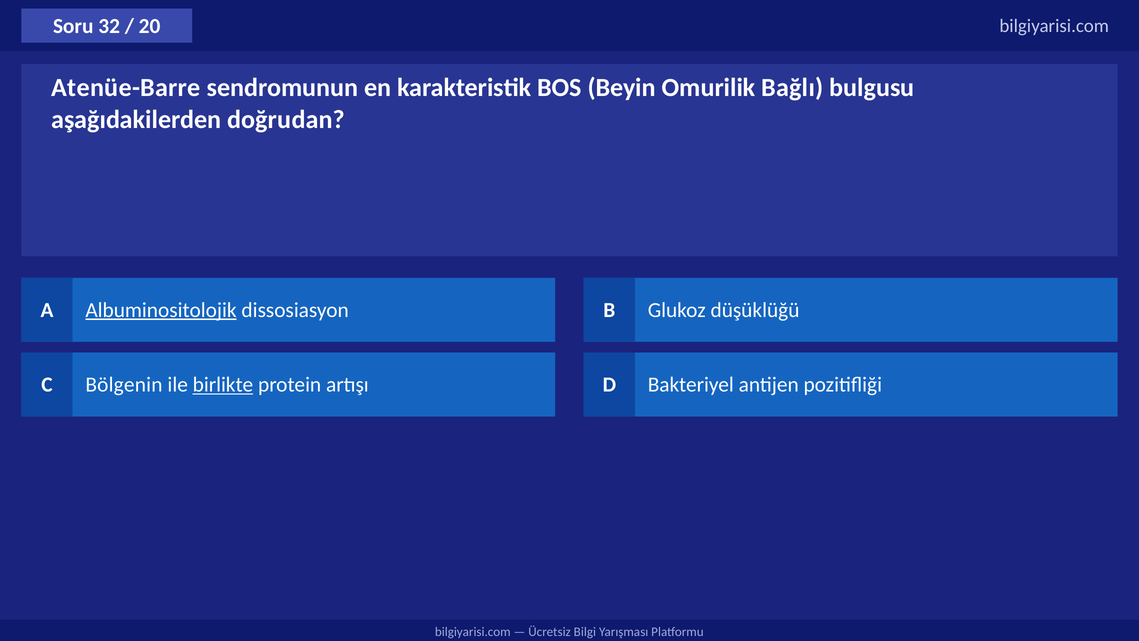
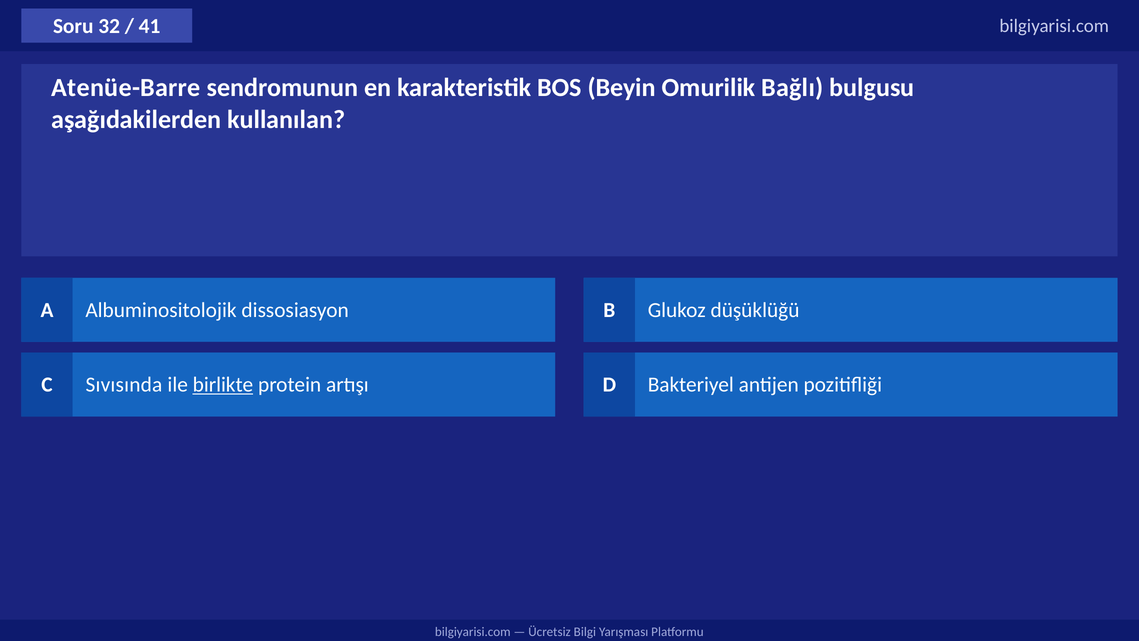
20: 20 -> 41
doğrudan: doğrudan -> kullanılan
Albuminositolojik underline: present -> none
Bölgenin: Bölgenin -> Sıvısında
